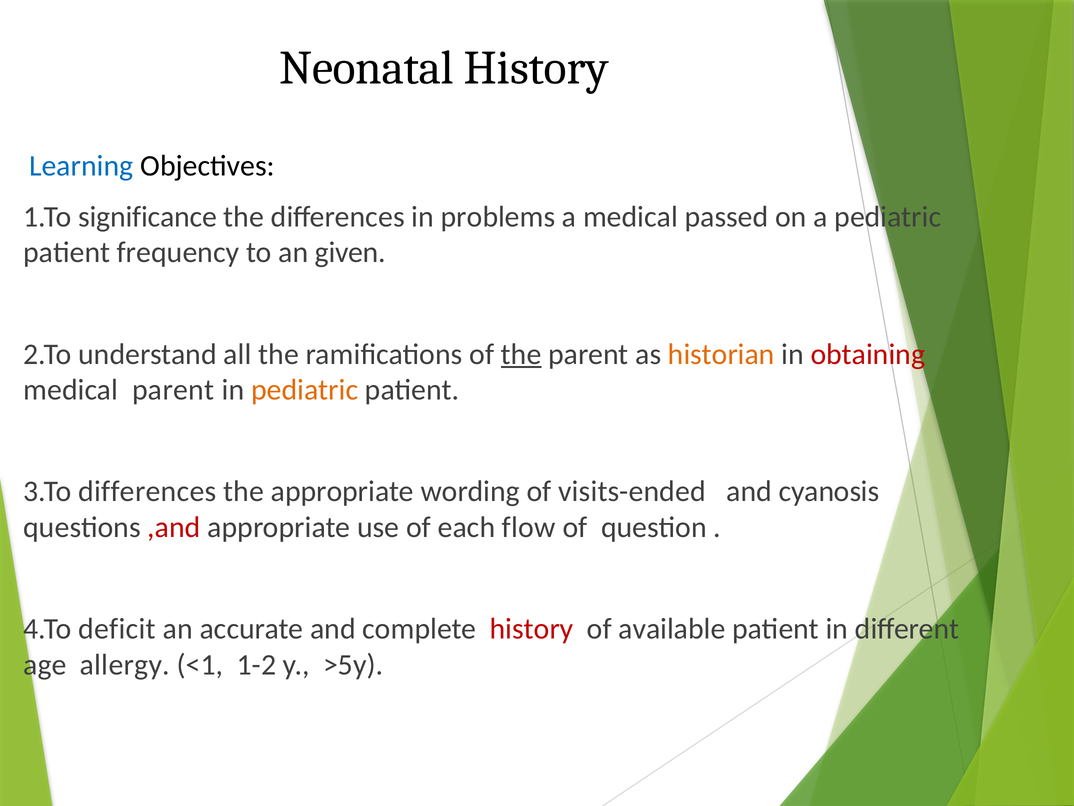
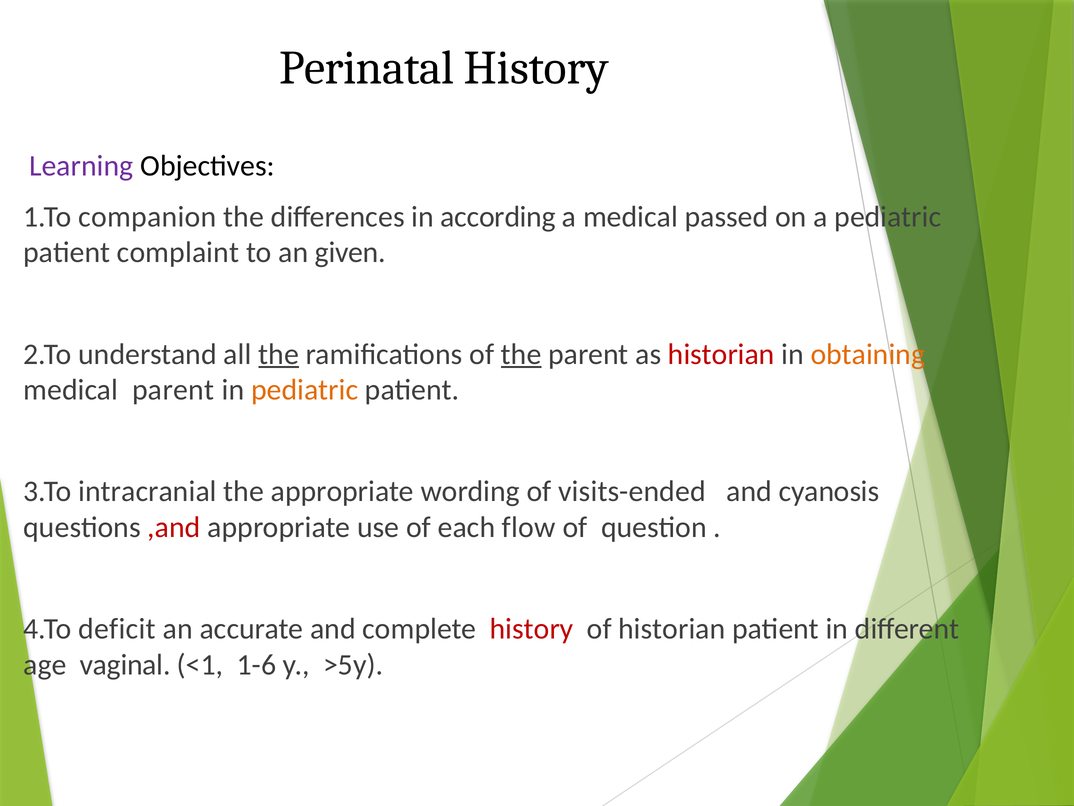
Neonatal: Neonatal -> Perinatal
Learning colour: blue -> purple
significance: significance -> companion
problems: problems -> according
frequency: frequency -> complaint
the at (279, 354) underline: none -> present
historian at (721, 354) colour: orange -> red
obtaining colour: red -> orange
3.To differences: differences -> intracranial
of available: available -> historian
allergy: allergy -> vaginal
1-2: 1-2 -> 1-6
